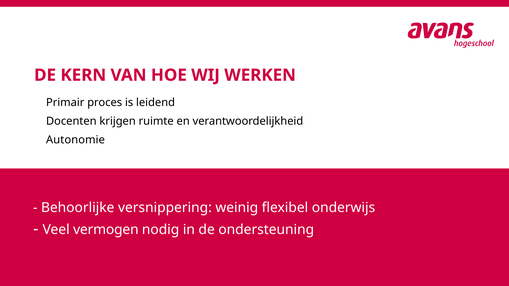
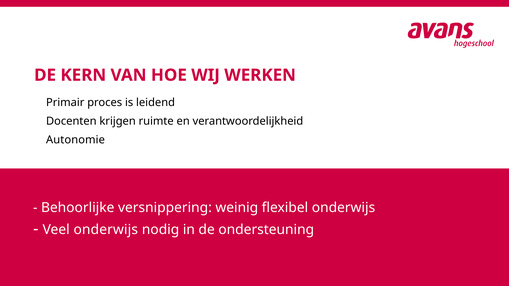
Veel vermogen: vermogen -> onderwijs
